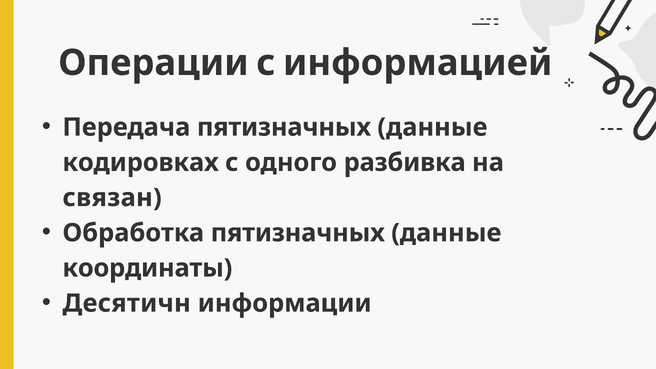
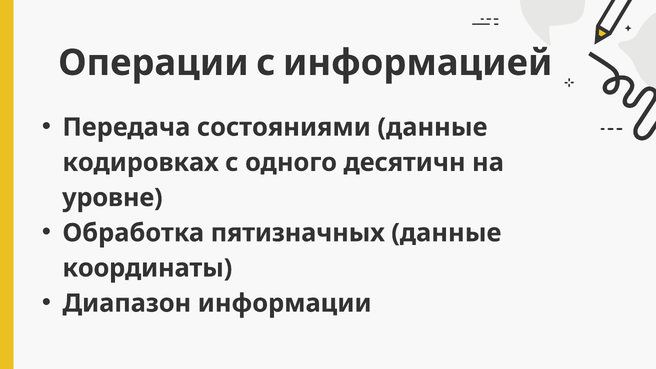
Передача пятизначных: пятизначных -> состояниями
разбивка: разбивка -> десятичн
связан: связан -> уровне
Десятичн: Десятичн -> Диапазон
